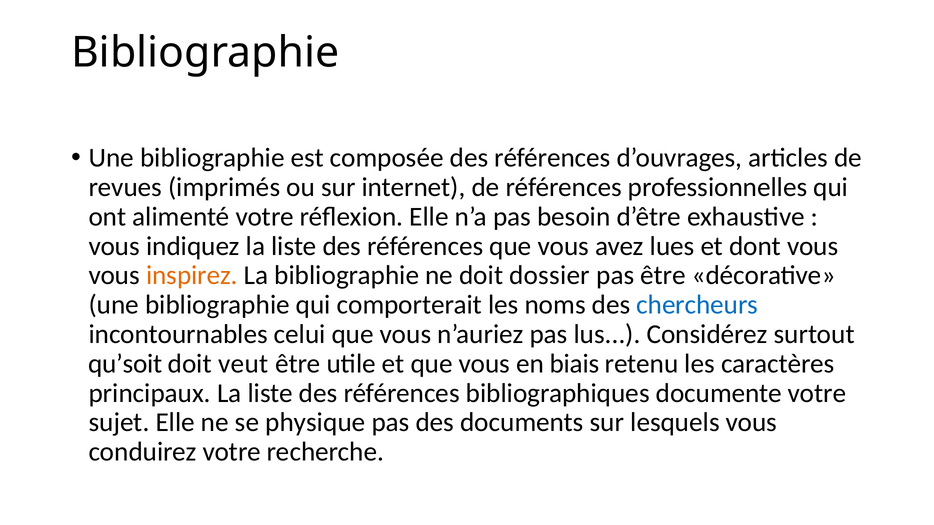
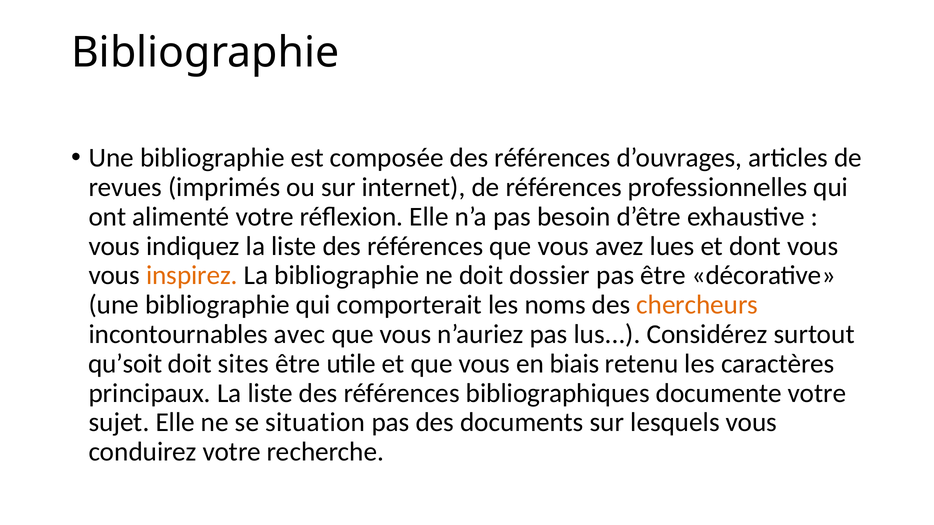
chercheurs colour: blue -> orange
celui: celui -> avec
veut: veut -> sites
physique: physique -> situation
